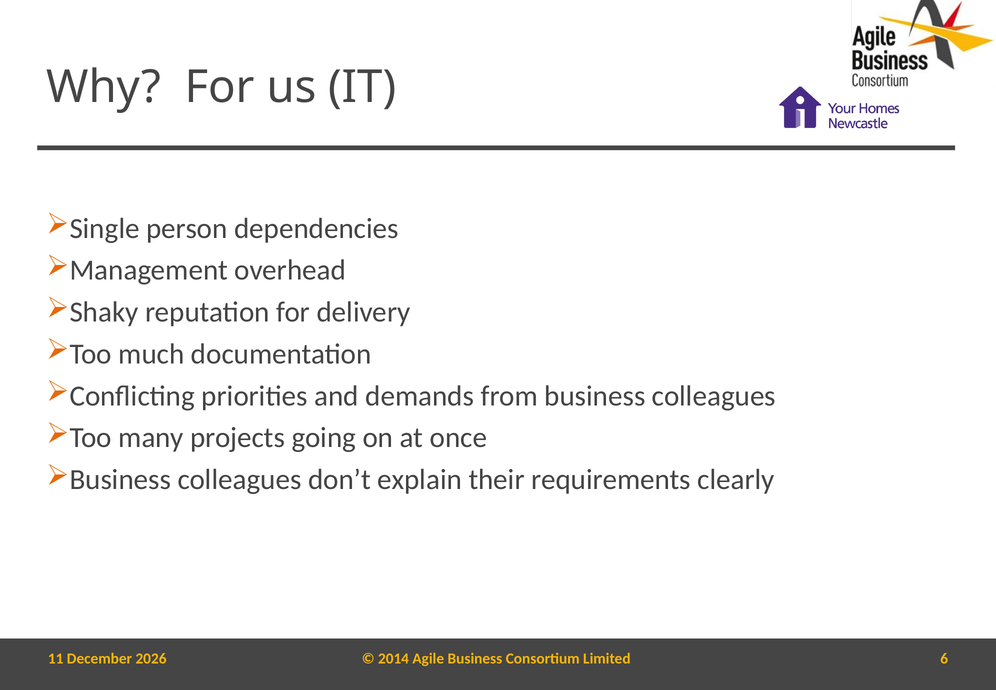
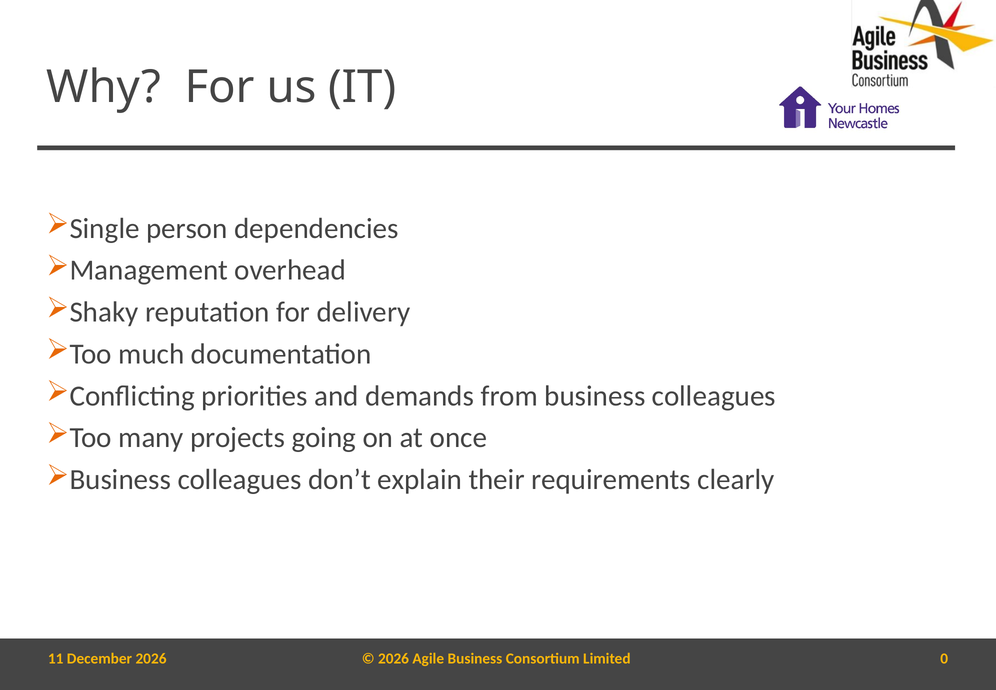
2014 at (394, 658): 2014 -> 2026
6: 6 -> 0
